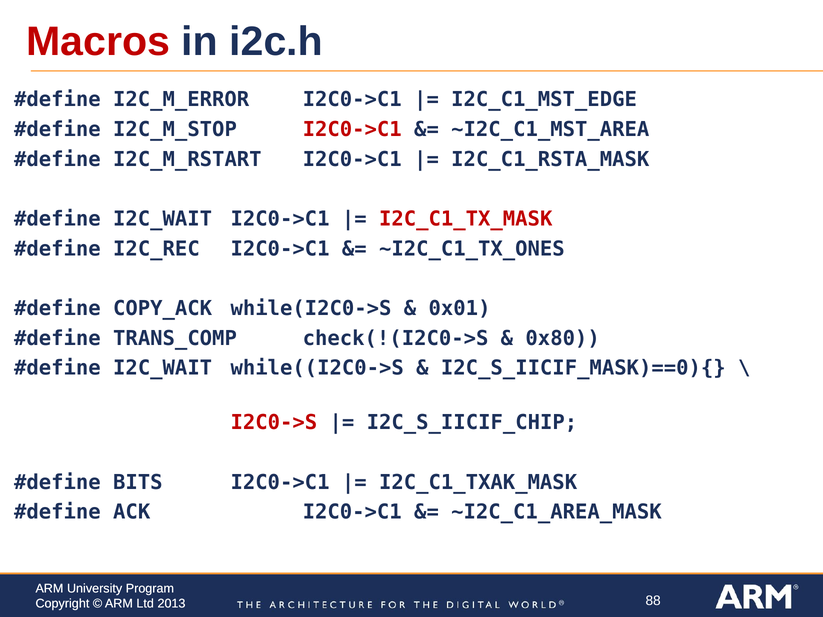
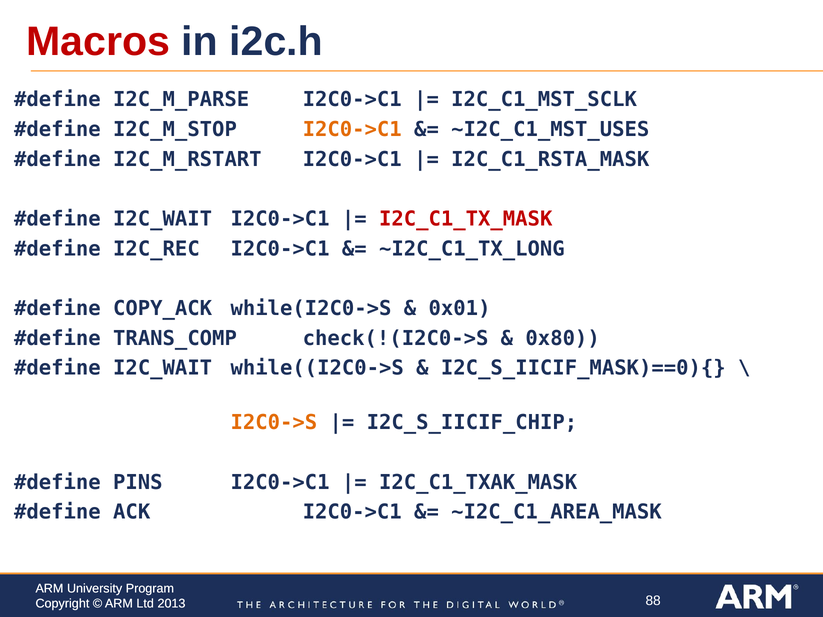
I2C_M_ERROR: I2C_M_ERROR -> I2C_M_PARSE
I2C_C1_MST_EDGE: I2C_C1_MST_EDGE -> I2C_C1_MST_SCLK
I2C0->C1 at (352, 130) colour: red -> orange
~I2C_C1_MST_AREA: ~I2C_C1_MST_AREA -> ~I2C_C1_MST_USES
~I2C_C1_TX_ONES: ~I2C_C1_TX_ONES -> ~I2C_C1_TX_LONG
I2C0->S colour: red -> orange
BITS: BITS -> PINS
